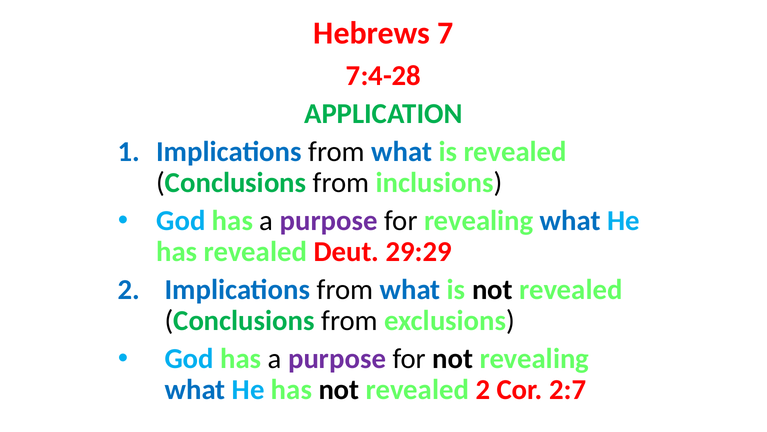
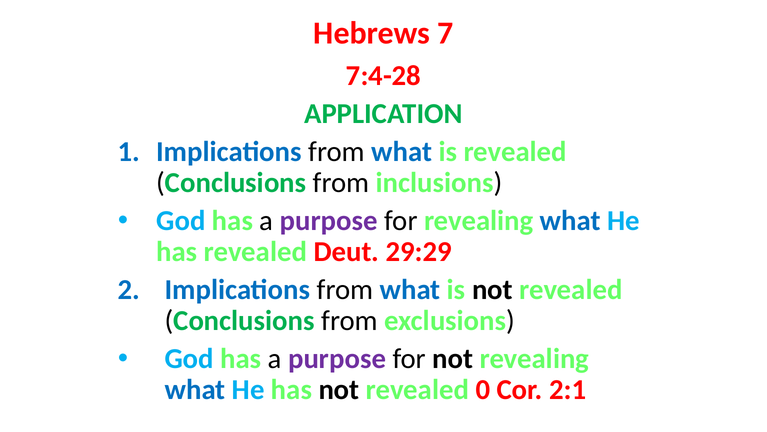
revealed 2: 2 -> 0
2:7: 2:7 -> 2:1
